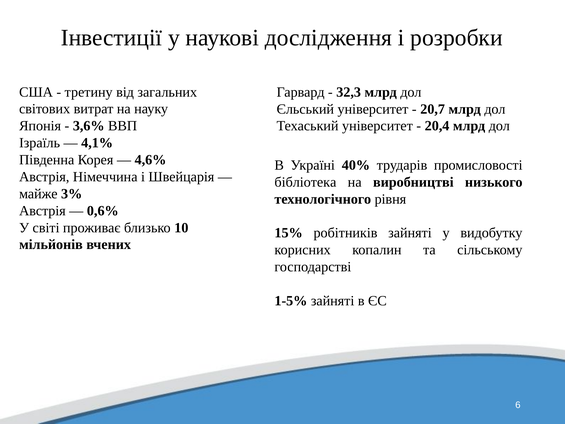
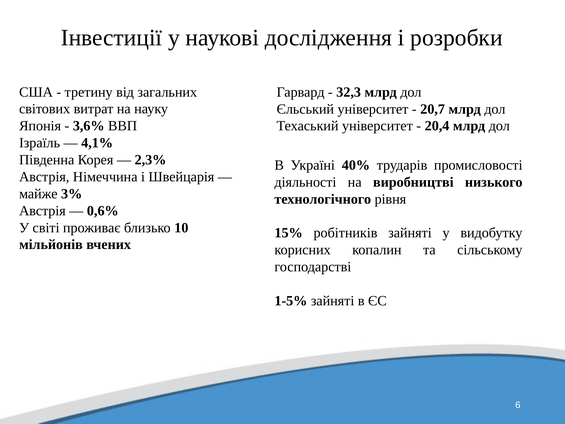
4,6%: 4,6% -> 2,3%
бібліотека: бібліотека -> діяльності
